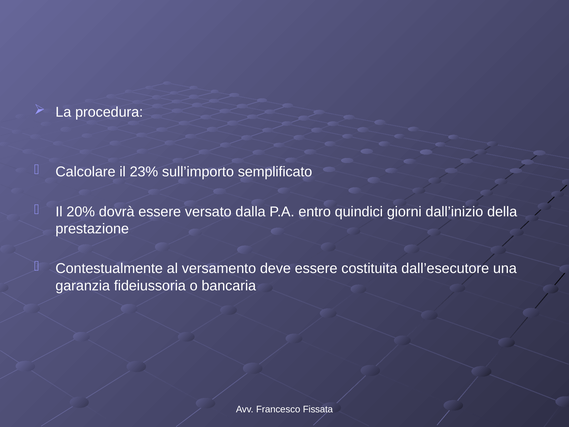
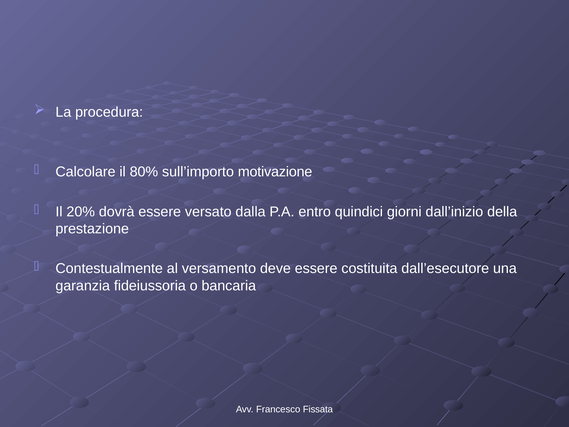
23%: 23% -> 80%
semplificato: semplificato -> motivazione
